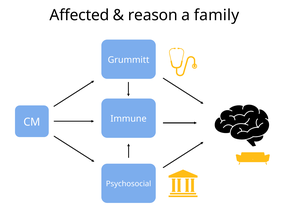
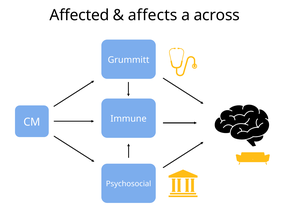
reason: reason -> affects
family: family -> across
